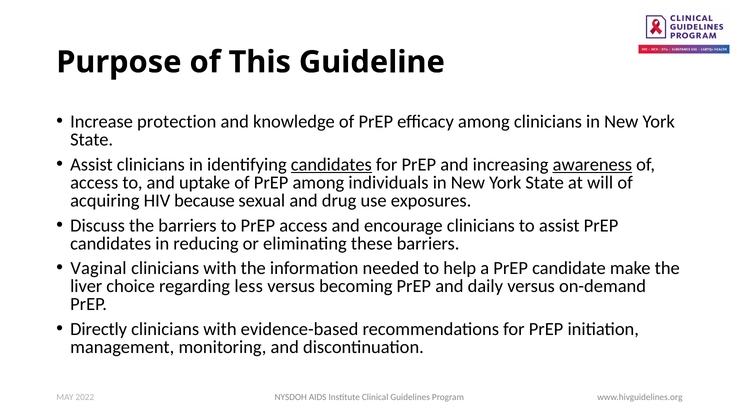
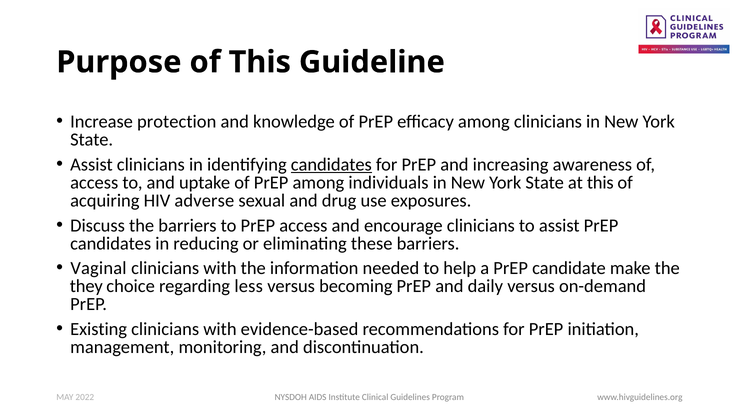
awareness underline: present -> none
at will: will -> this
because: because -> adverse
liver: liver -> they
Directly: Directly -> Existing
